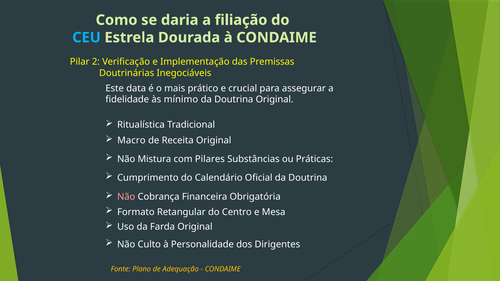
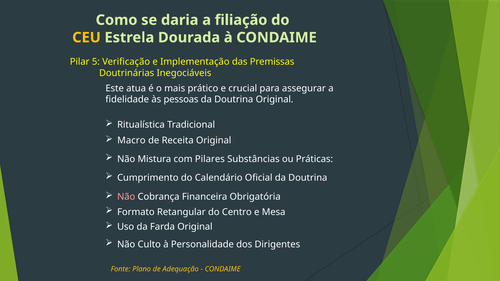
CEU colour: light blue -> yellow
2: 2 -> 5
data: data -> atua
mínimo: mínimo -> pessoas
